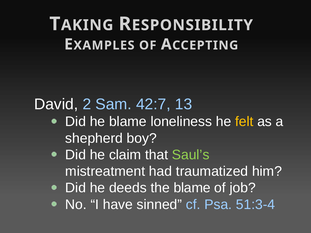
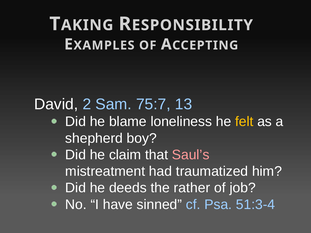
42:7: 42:7 -> 75:7
Saul’s colour: light green -> pink
the blame: blame -> rather
